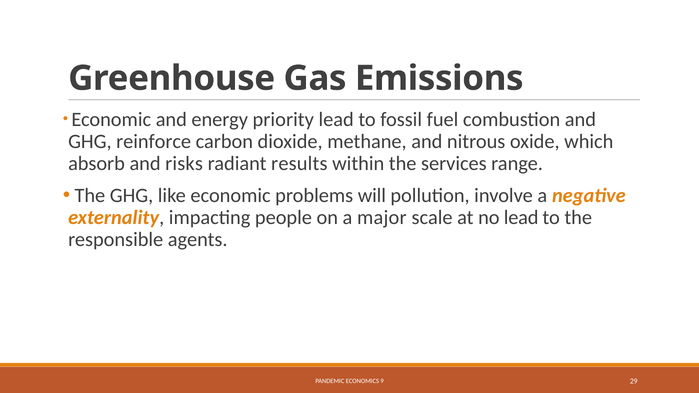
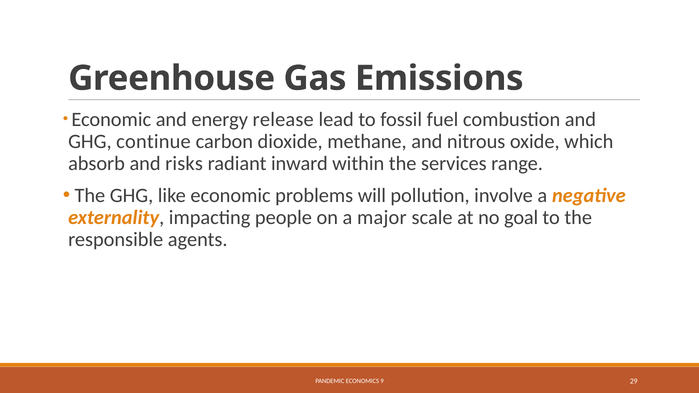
priority: priority -> release
reinforce: reinforce -> continue
results: results -> inward
no lead: lead -> goal
